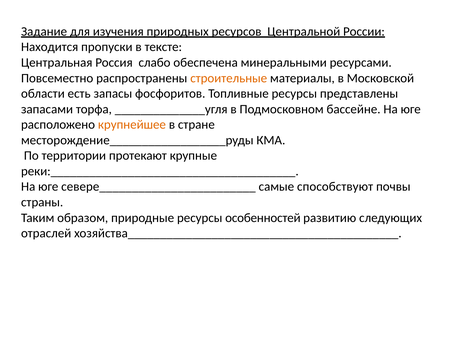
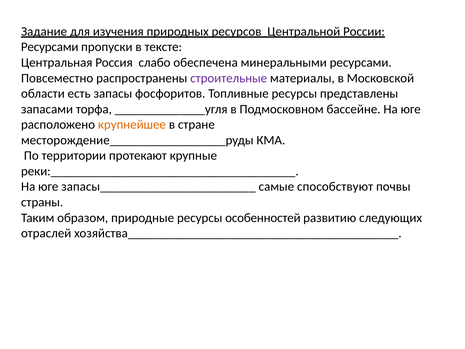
Находится at (50, 47): Находится -> Ресурсами
строительные colour: orange -> purple
севере________________________: севере________________________ -> запасы________________________
